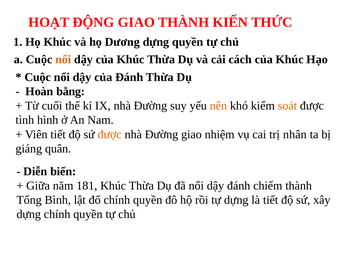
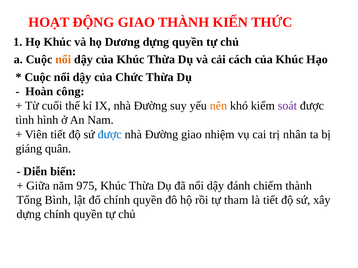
của Đánh: Đánh -> Chức
bằng: bằng -> công
soát colour: orange -> purple
được at (110, 135) colour: orange -> blue
181: 181 -> 975
tự dựng: dựng -> tham
